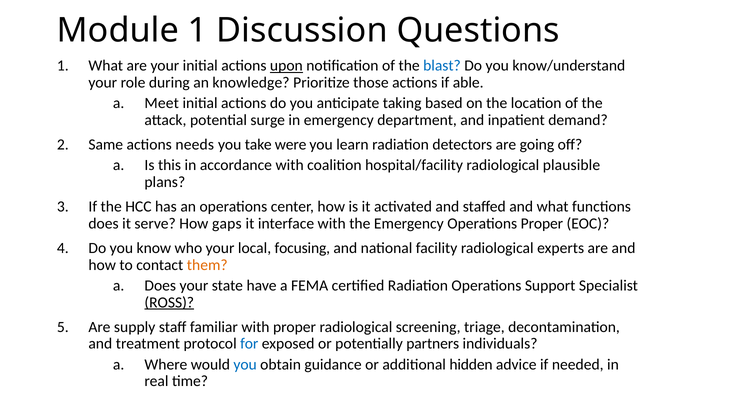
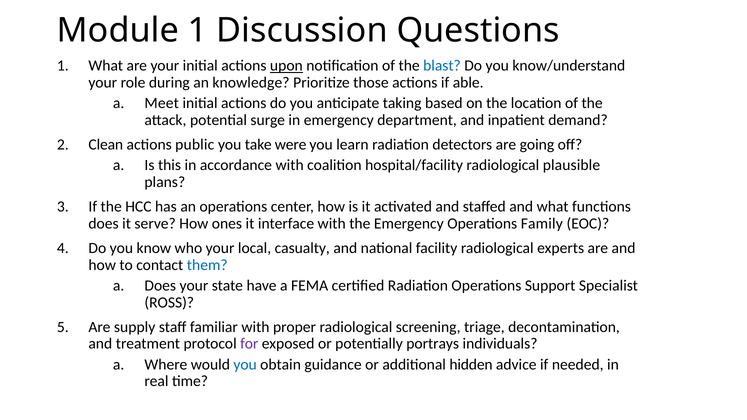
Same: Same -> Clean
needs: needs -> public
gaps: gaps -> ones
Operations Proper: Proper -> Family
focusing: focusing -> casualty
them colour: orange -> blue
ROSS underline: present -> none
for colour: blue -> purple
partners: partners -> portrays
